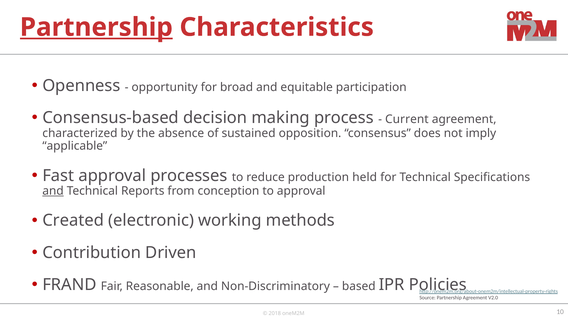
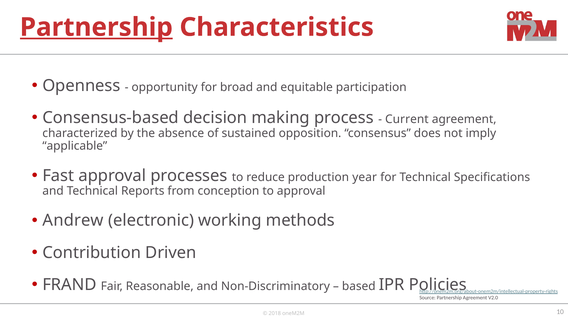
held: held -> year
and at (53, 191) underline: present -> none
Created: Created -> Andrew
